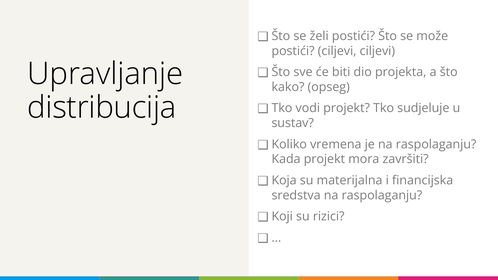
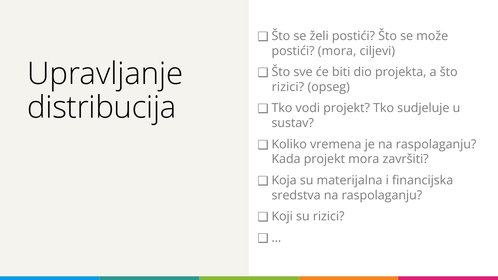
postići ciljevi: ciljevi -> mora
kako at (288, 87): kako -> rizici
